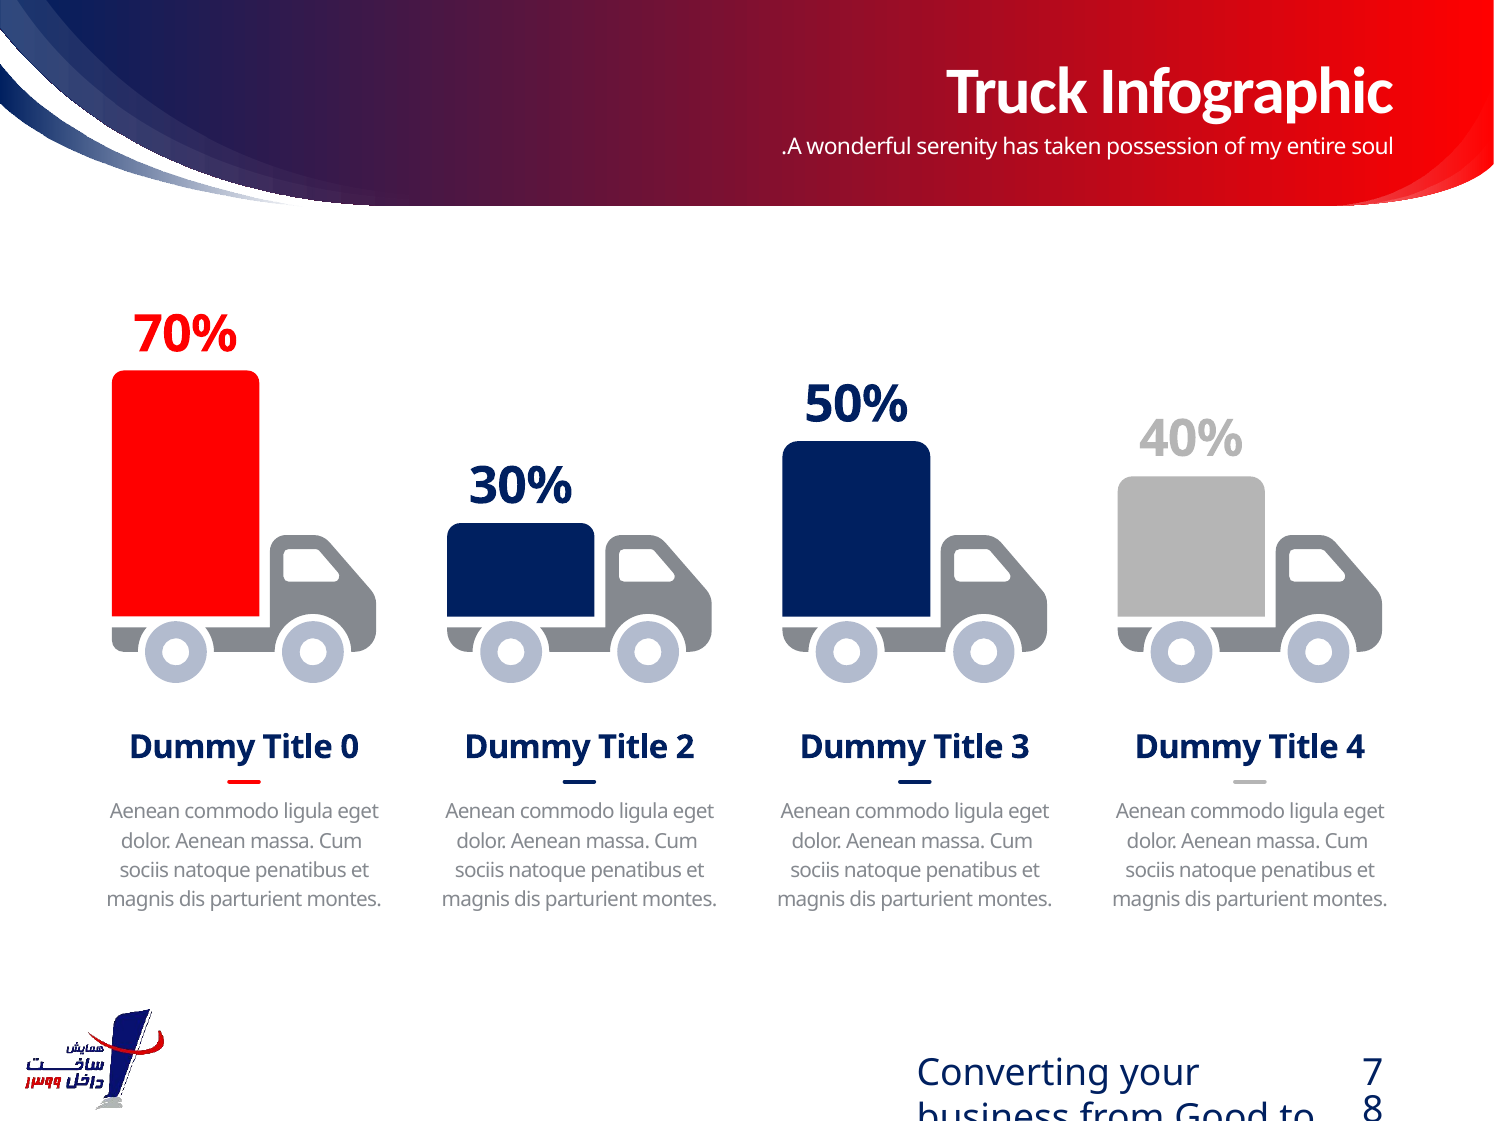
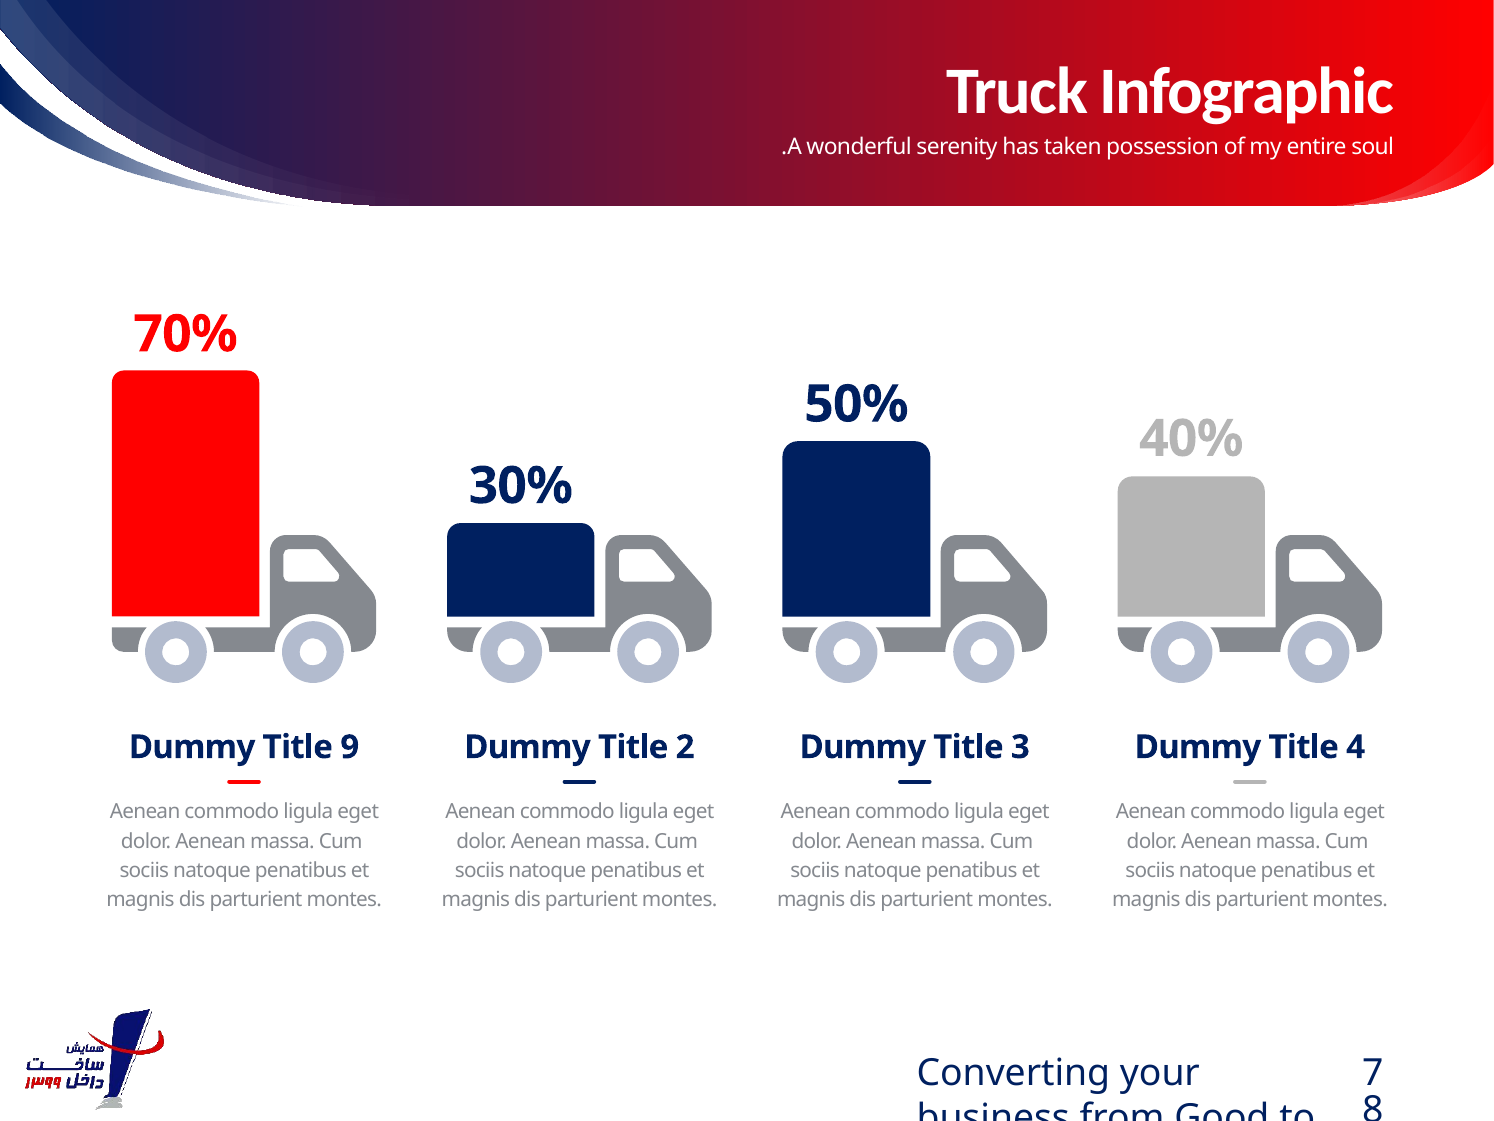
0: 0 -> 9
